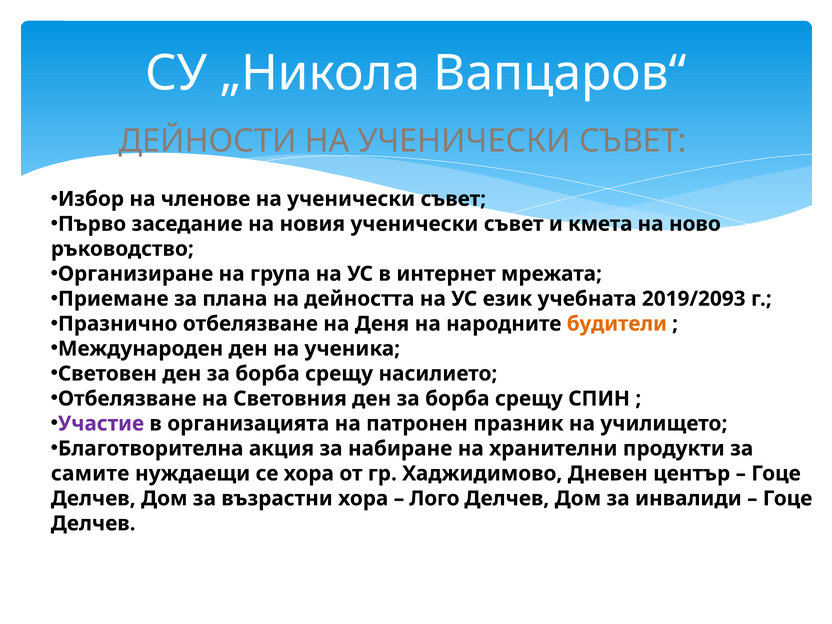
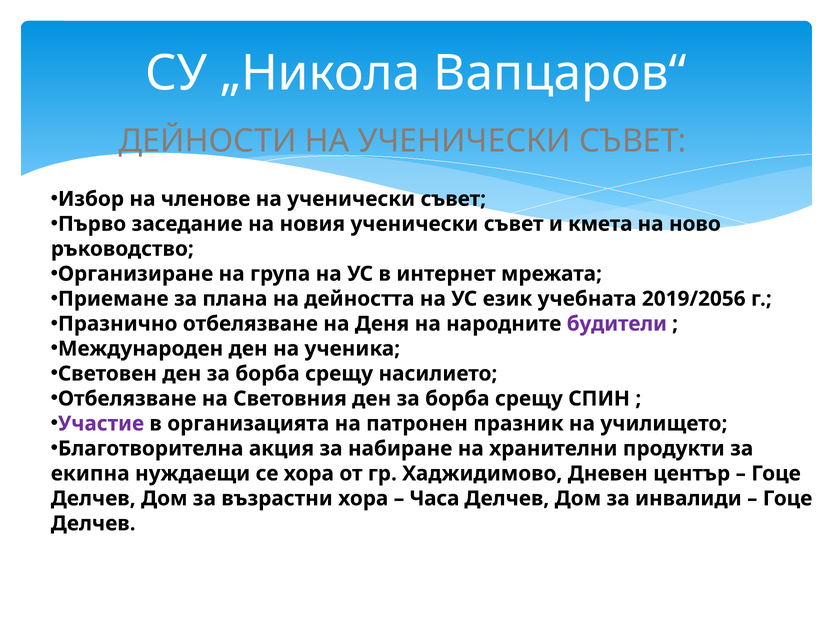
2019/2093: 2019/2093 -> 2019/2056
будители colour: orange -> purple
самите: самите -> екипна
Лого: Лого -> Часа
